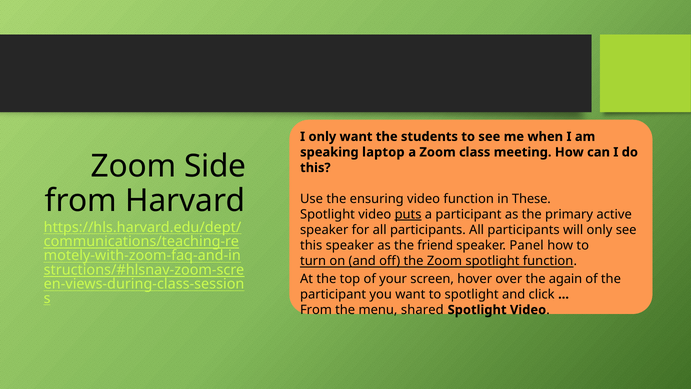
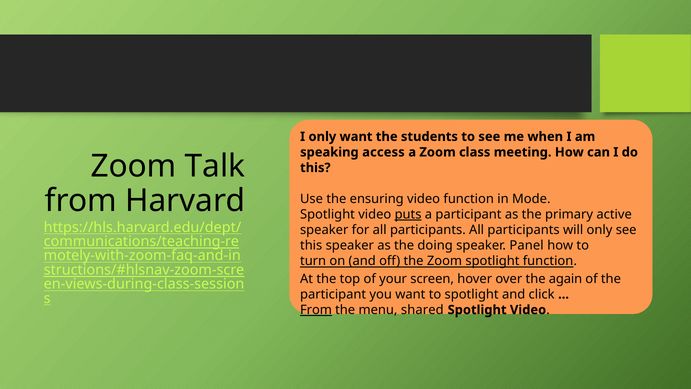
laptop: laptop -> access
Side: Side -> Talk
These: These -> Mode
friend: friend -> doing
From at (316, 310) underline: none -> present
